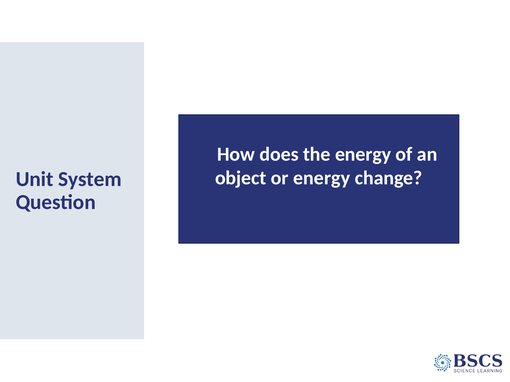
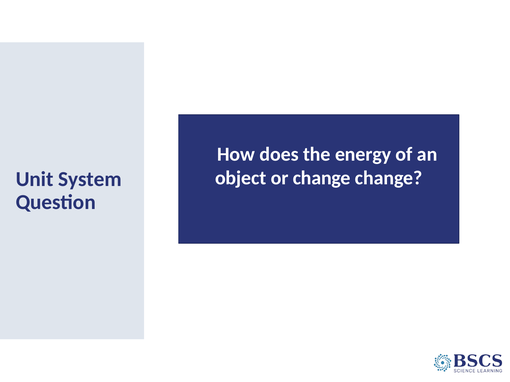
or energy: energy -> change
